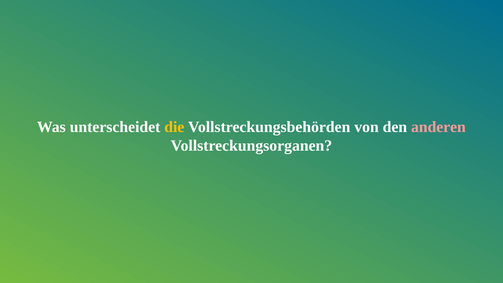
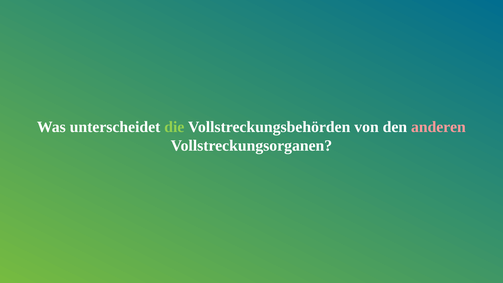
die colour: yellow -> light green
